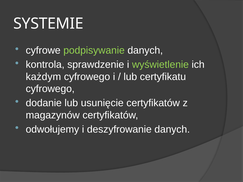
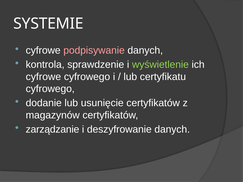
podpisywanie colour: light green -> pink
każdym at (43, 77): każdym -> cyfrowe
odwołujemy: odwołujemy -> zarządzanie
